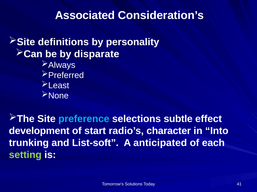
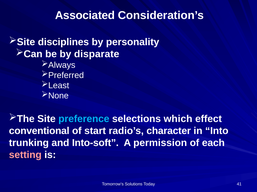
definitions: definitions -> disciplines
subtle: subtle -> which
development: development -> conventional
List-soft: List-soft -> Into-soft
anticipated: anticipated -> permission
setting colour: light green -> pink
